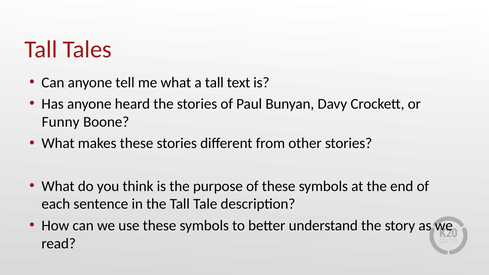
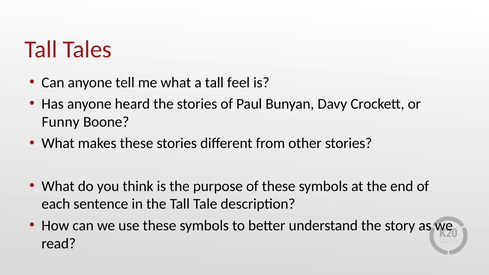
text: text -> feel
